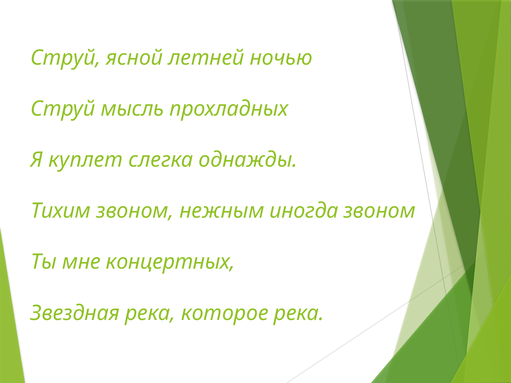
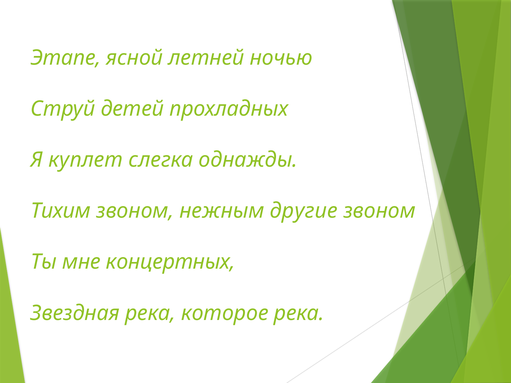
Струй at (66, 58): Струй -> Этапе
мысль: мысль -> детей
иногда: иногда -> другие
